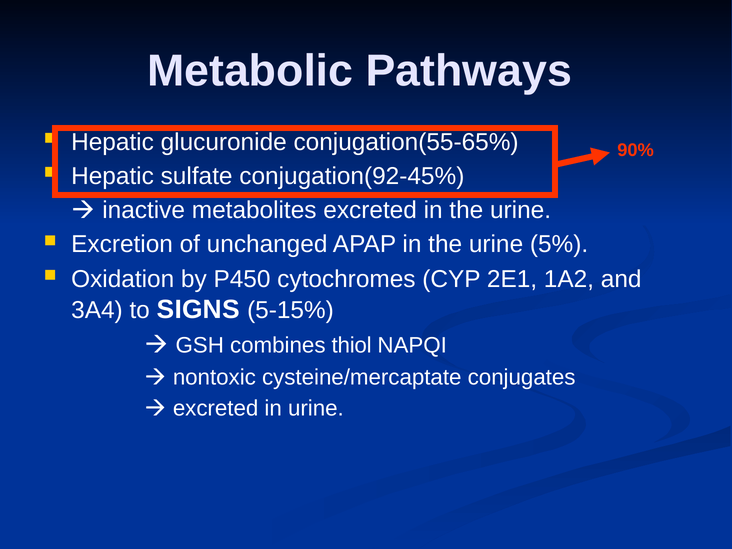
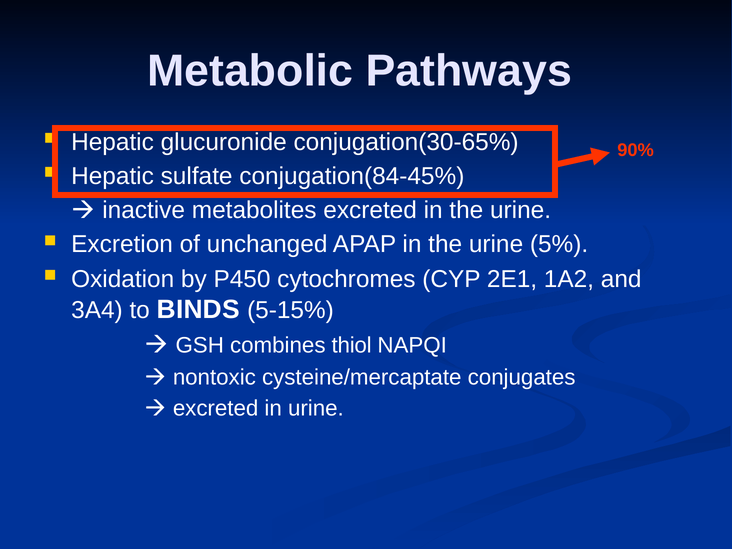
conjugation(55-65%: conjugation(55-65% -> conjugation(30-65%
conjugation(92-45%: conjugation(92-45% -> conjugation(84-45%
SIGNS: SIGNS -> BINDS
